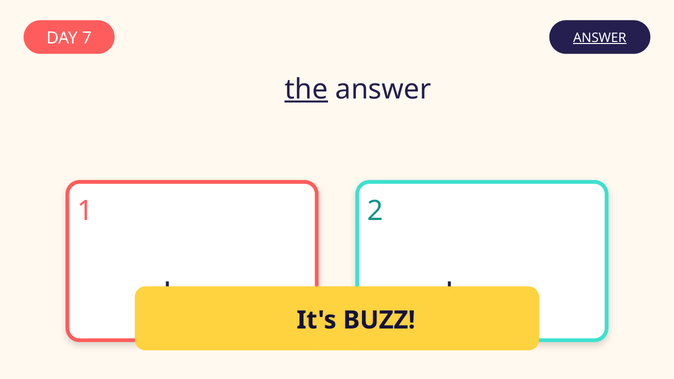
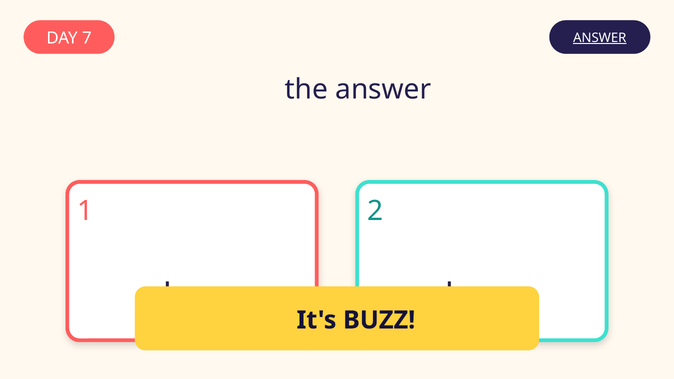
the underline: present -> none
